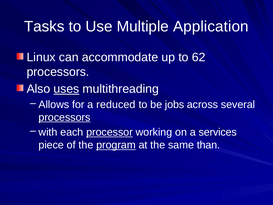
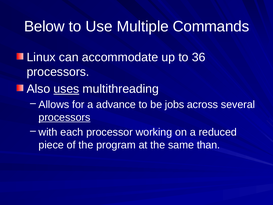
Tasks: Tasks -> Below
Application: Application -> Commands
62: 62 -> 36
reduced: reduced -> advance
processor underline: present -> none
services: services -> reduced
program underline: present -> none
